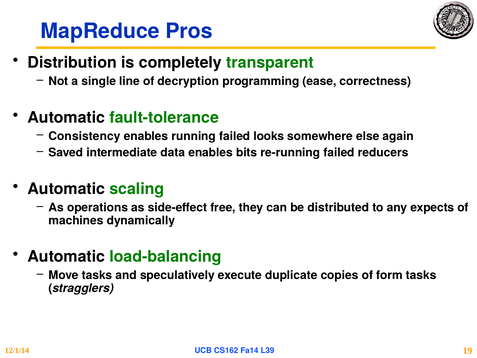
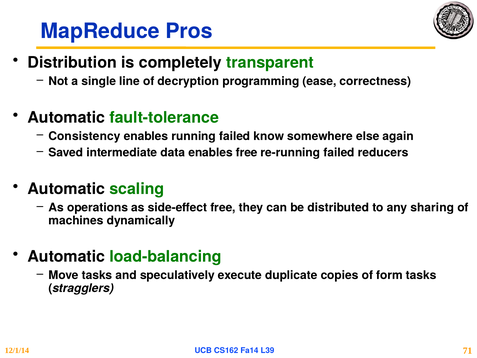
looks: looks -> know
enables bits: bits -> free
expects: expects -> sharing
19: 19 -> 71
